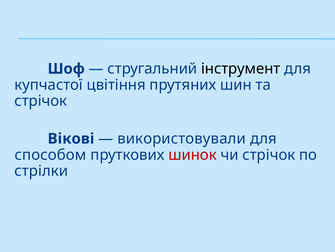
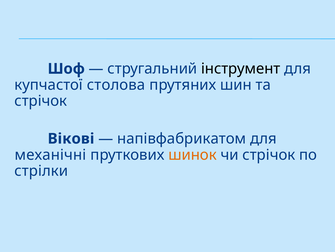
цвітіння: цвітіння -> столова
використовували: використовували -> напівфабрикатом
способом: способом -> механічні
шинок colour: red -> orange
